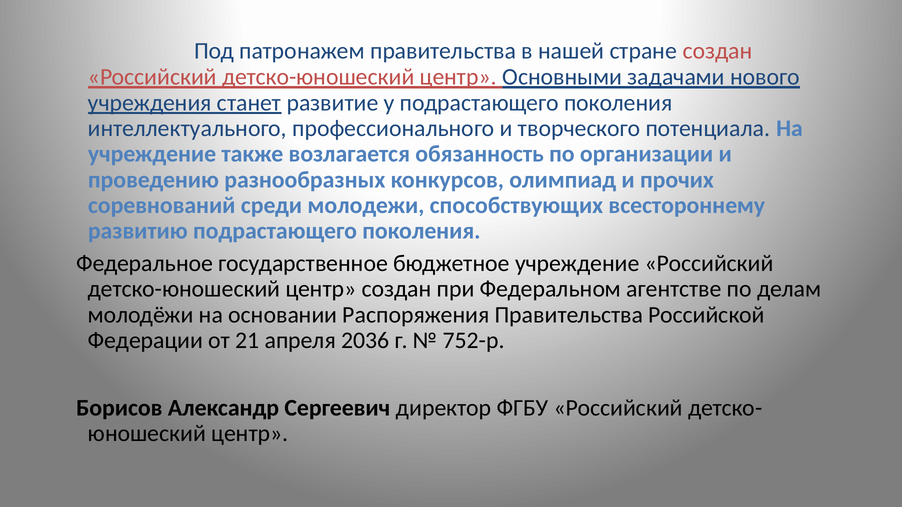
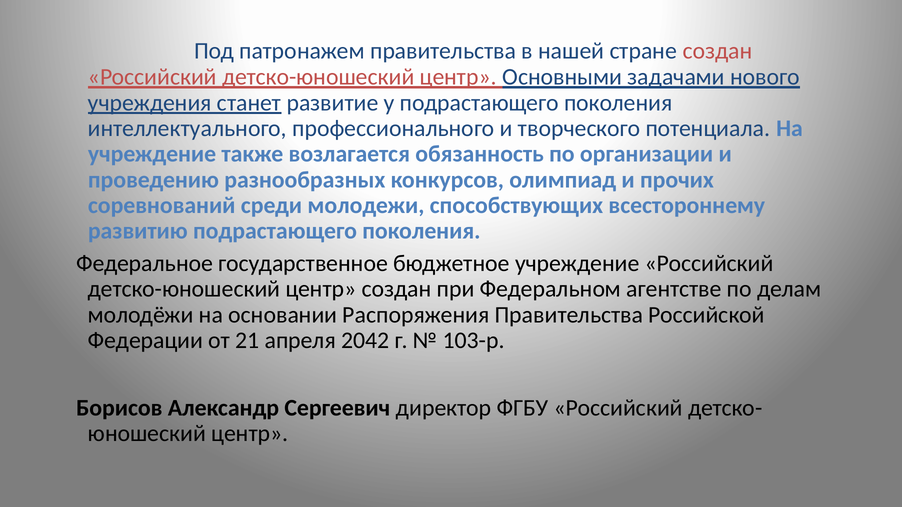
2036: 2036 -> 2042
752-р: 752-р -> 103-р
